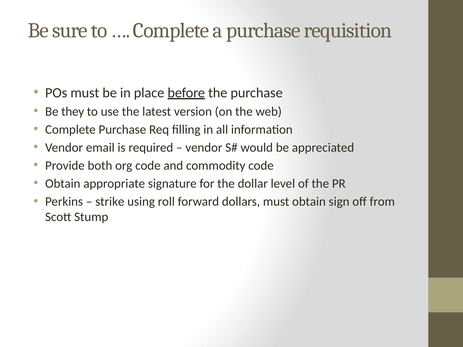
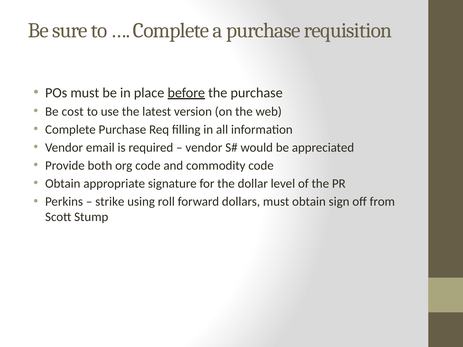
they: they -> cost
